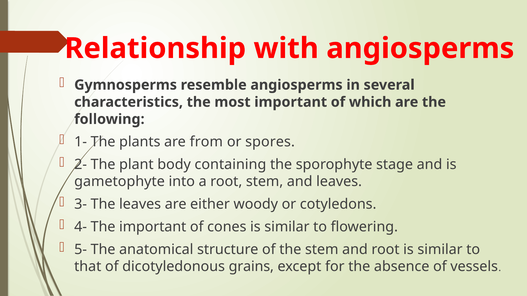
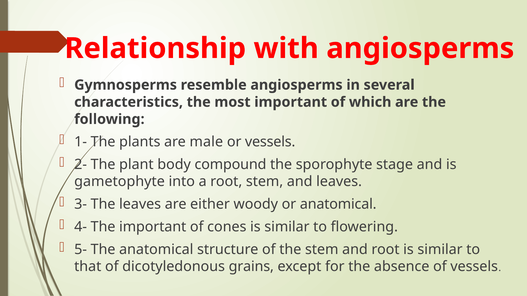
from: from -> male
or spores: spores -> vessels
containing: containing -> compound
or cotyledons: cotyledons -> anatomical
